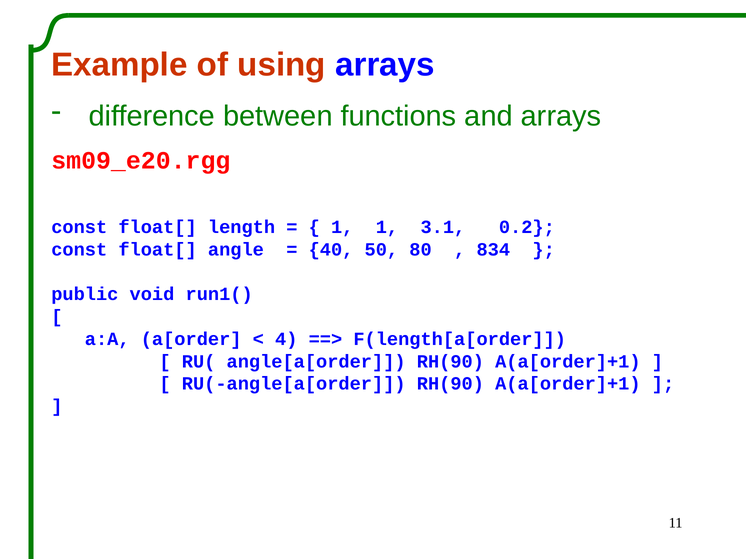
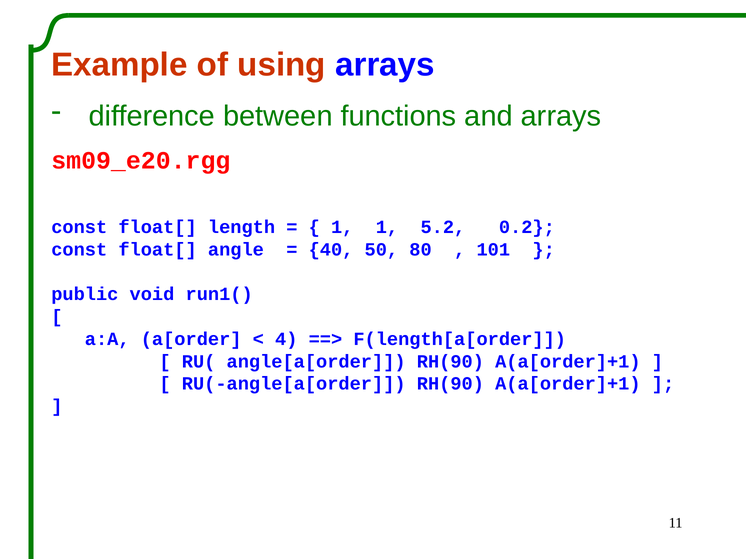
3.1: 3.1 -> 5.2
834: 834 -> 101
